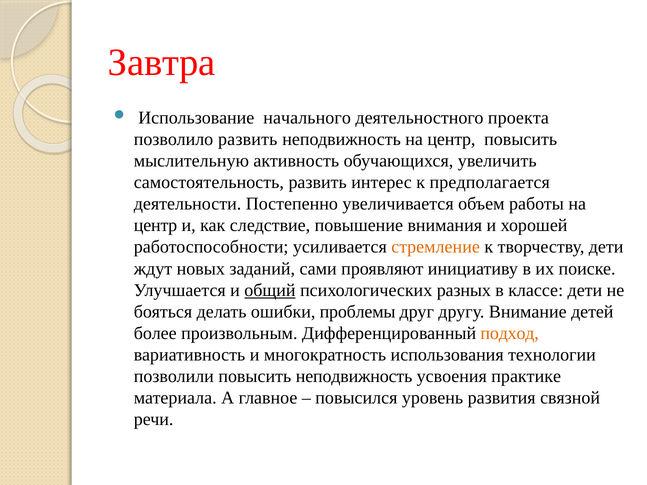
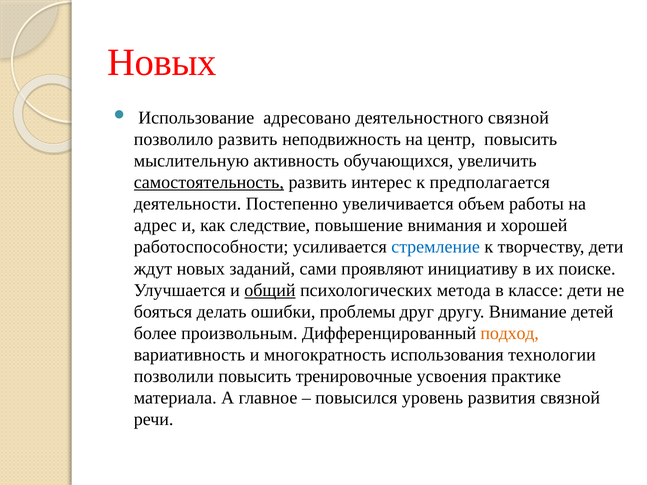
Завтра at (162, 63): Завтра -> Новых
начального: начального -> адресовано
деятельностного проекта: проекта -> связной
самостоятельность underline: none -> present
центр at (156, 226): центр -> адрес
стремление colour: orange -> blue
разных: разных -> метода
повысить неподвижность: неподвижность -> тренировочные
